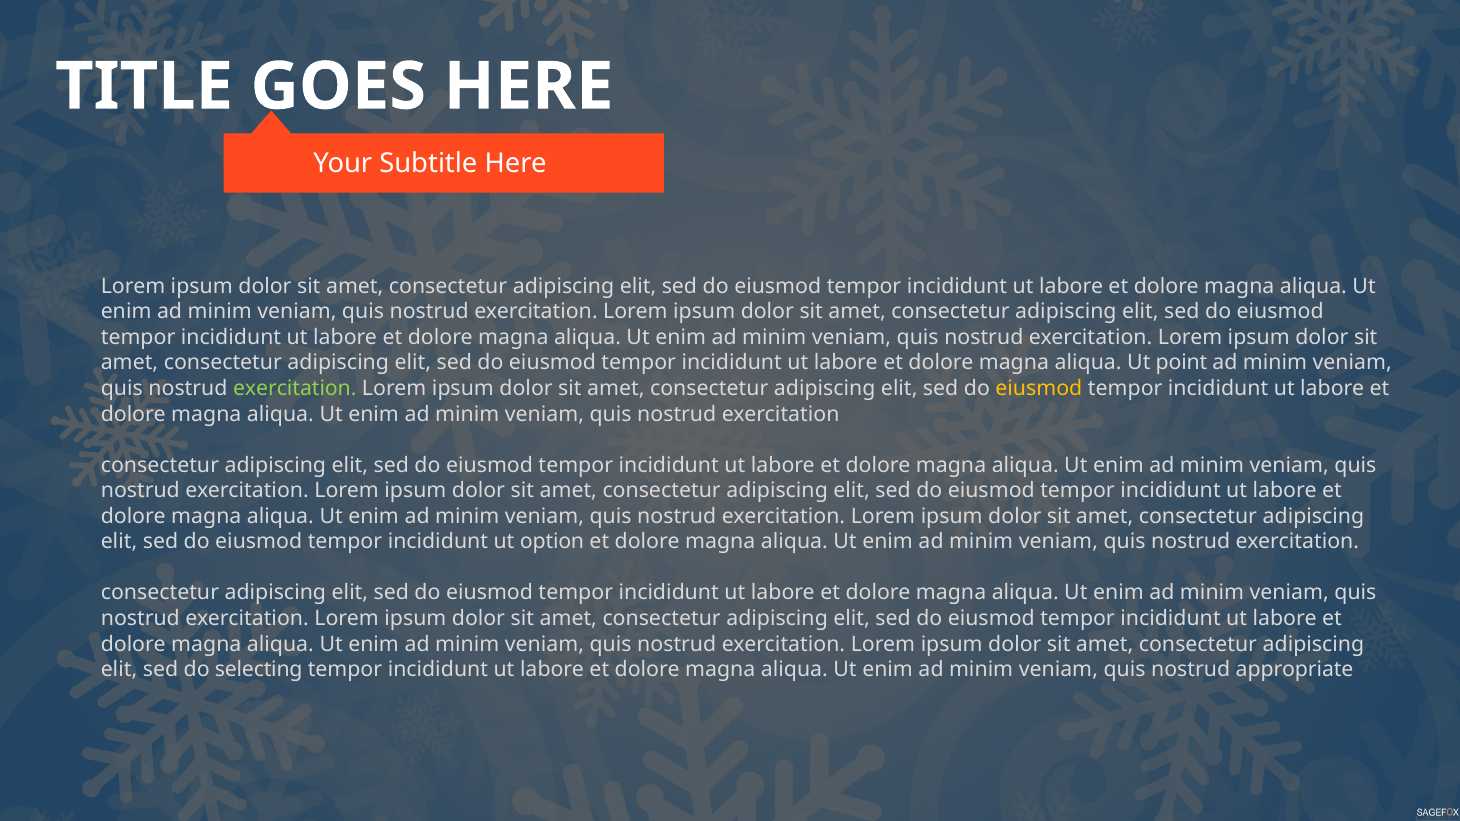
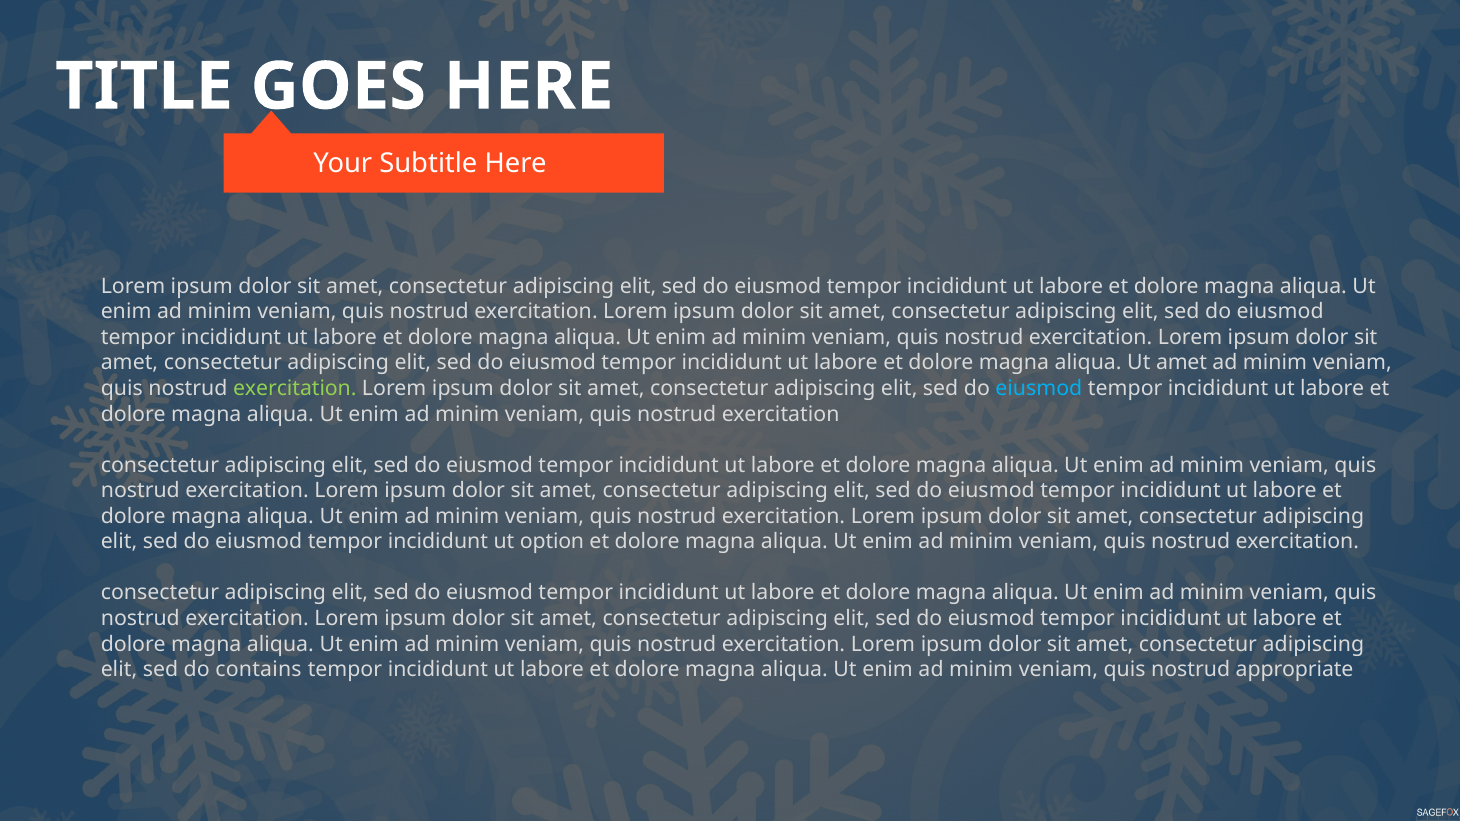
Ut point: point -> amet
eiusmod at (1039, 389) colour: yellow -> light blue
selecting: selecting -> contains
